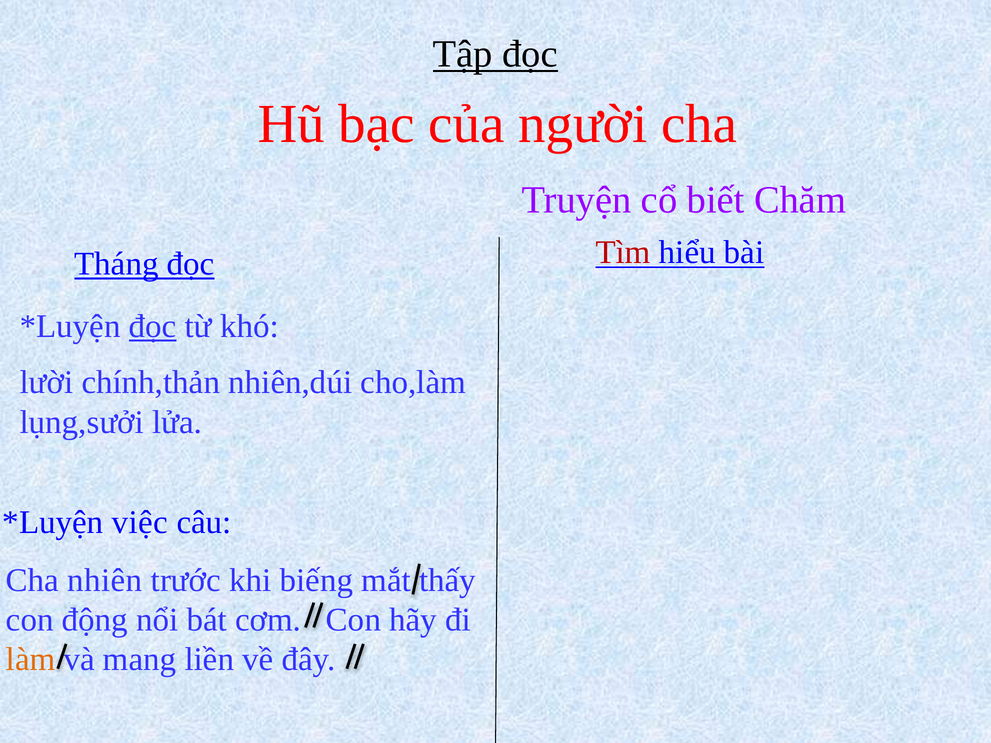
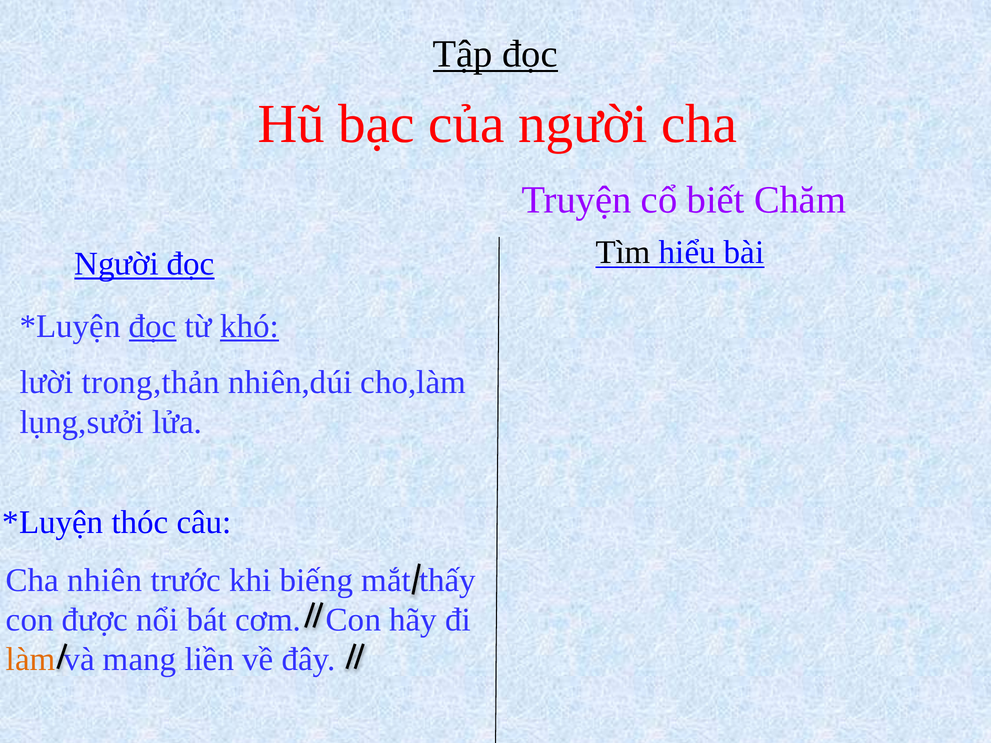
Tháng at (116, 264): Tháng -> Người
Tìm colour: red -> black
khó underline: none -> present
chính,thản: chính,thản -> trong,thản
việc: việc -> thóc
động: động -> được
